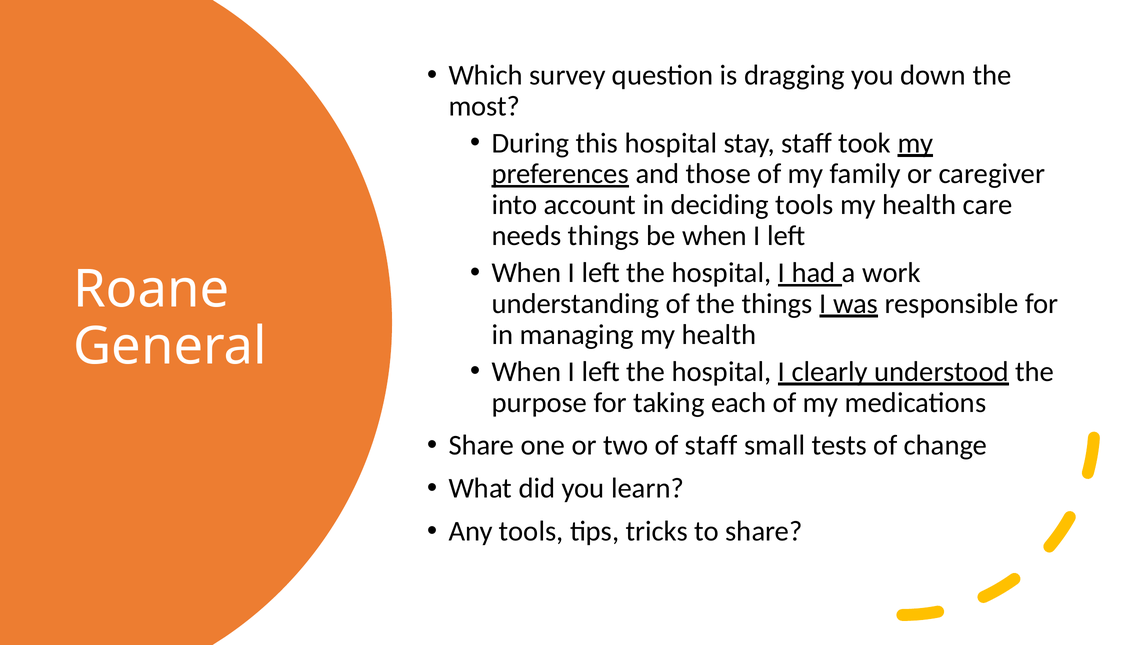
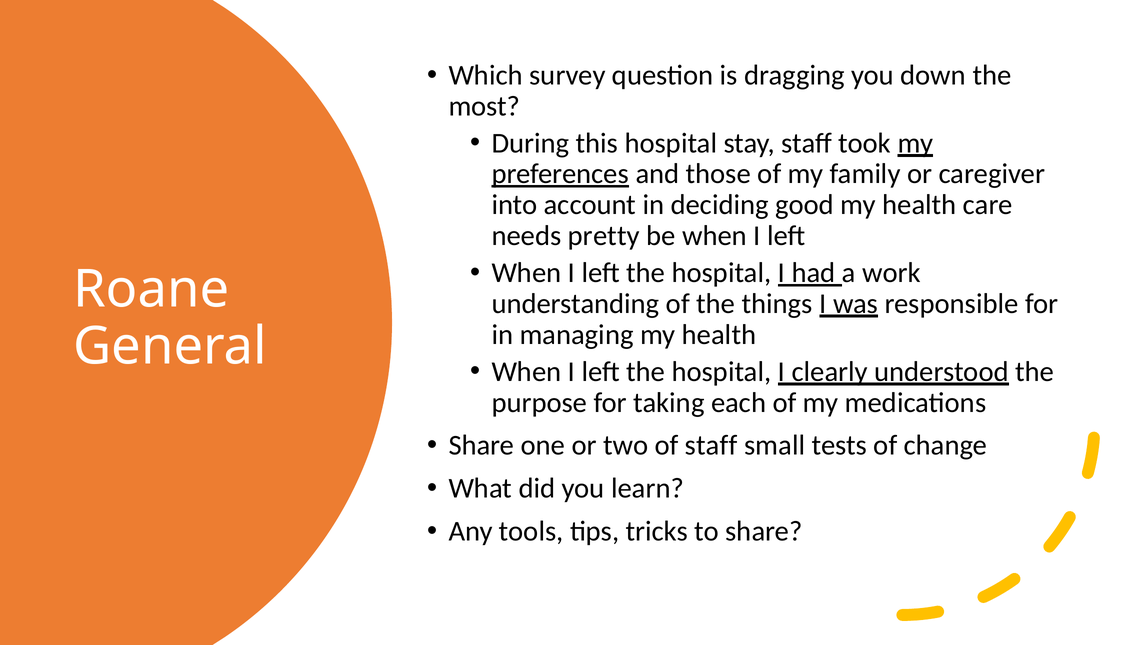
deciding tools: tools -> good
needs things: things -> pretty
